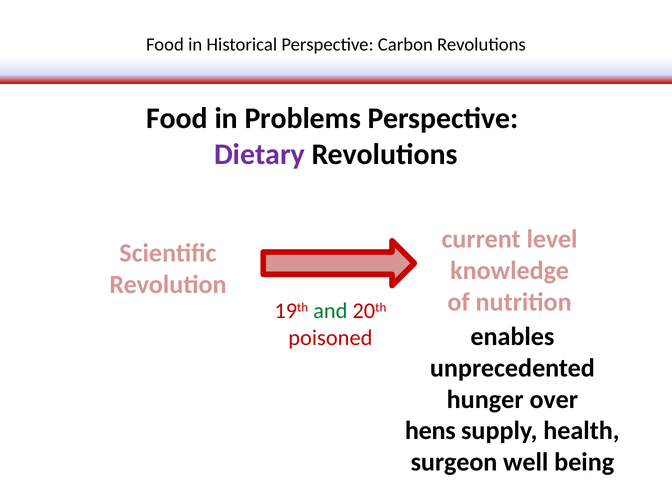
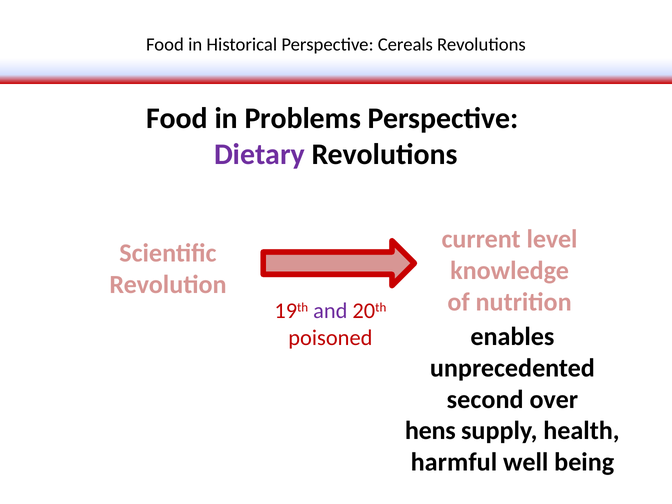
Carbon: Carbon -> Cereals
and colour: green -> purple
hunger: hunger -> second
surgeon: surgeon -> harmful
